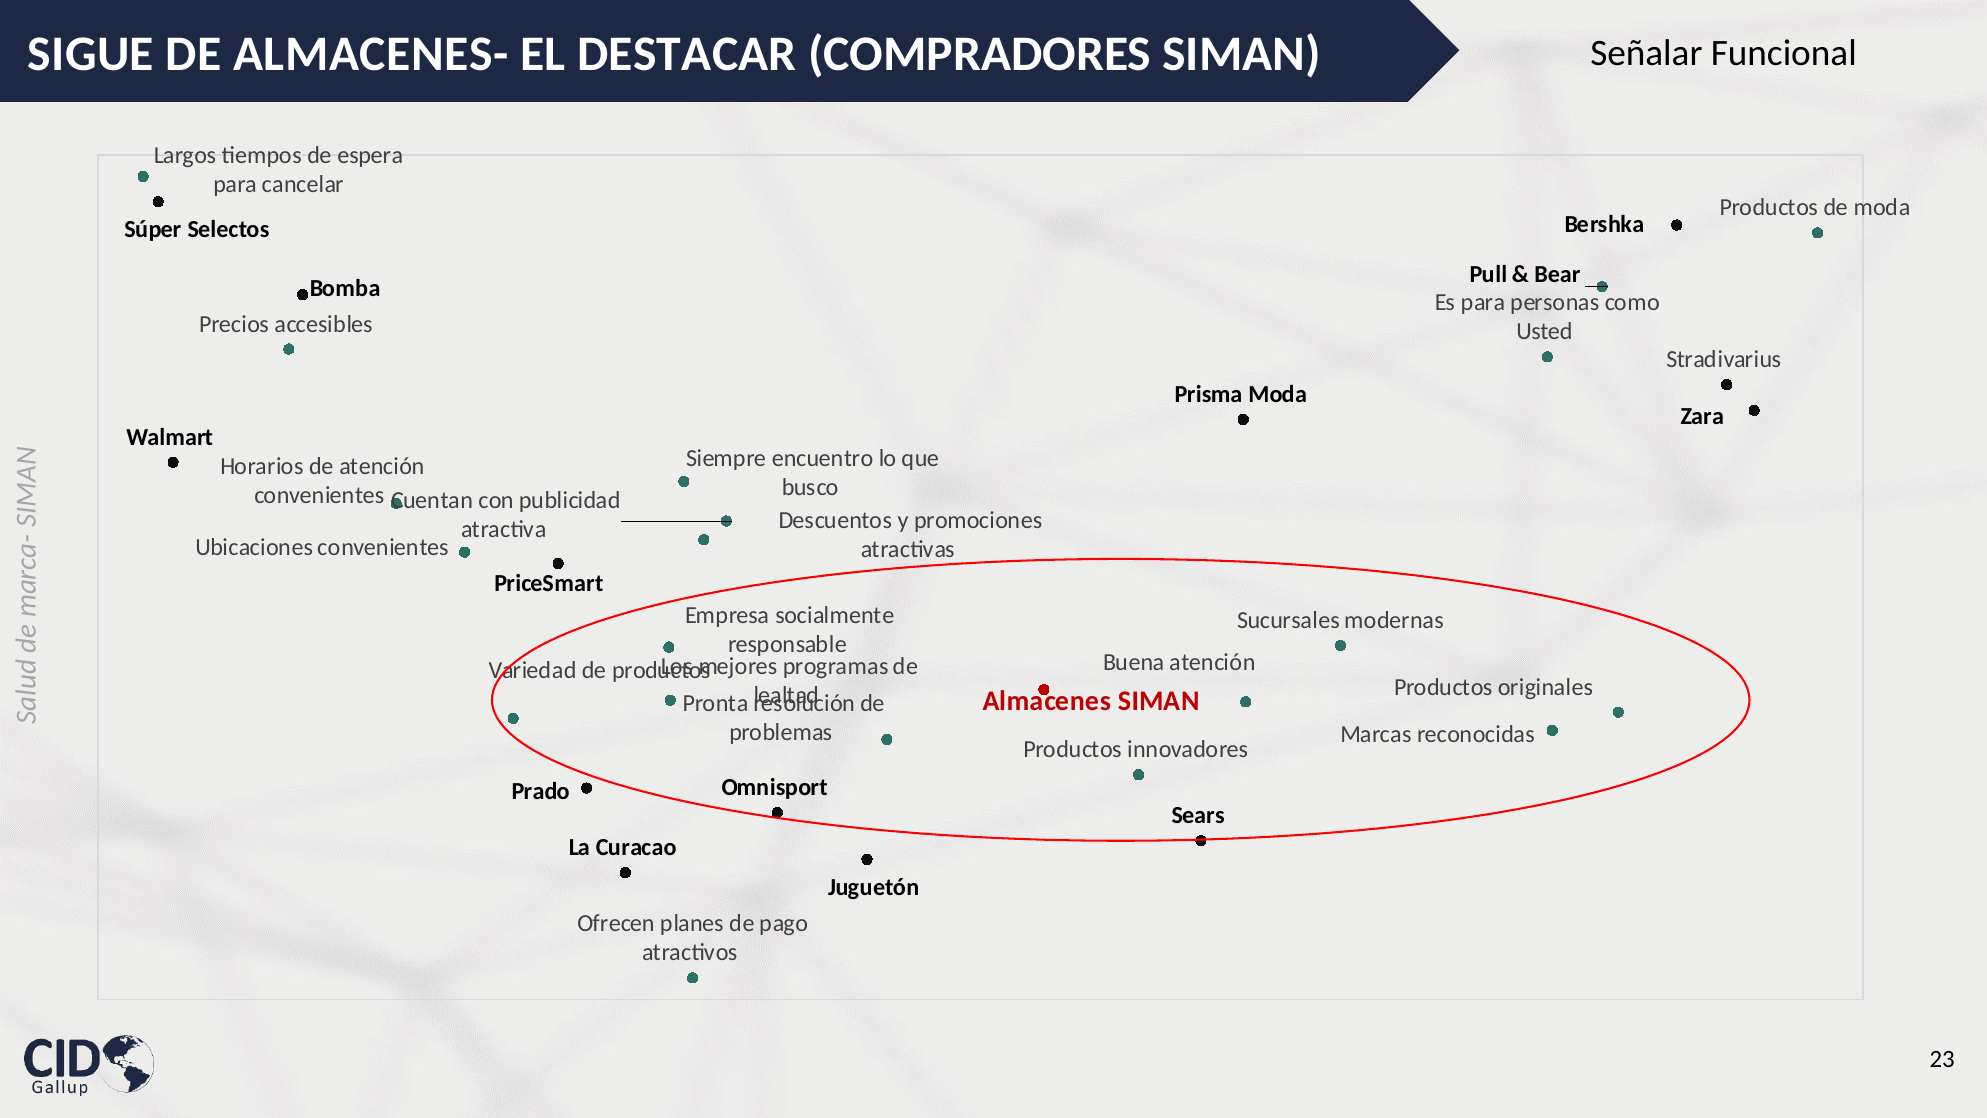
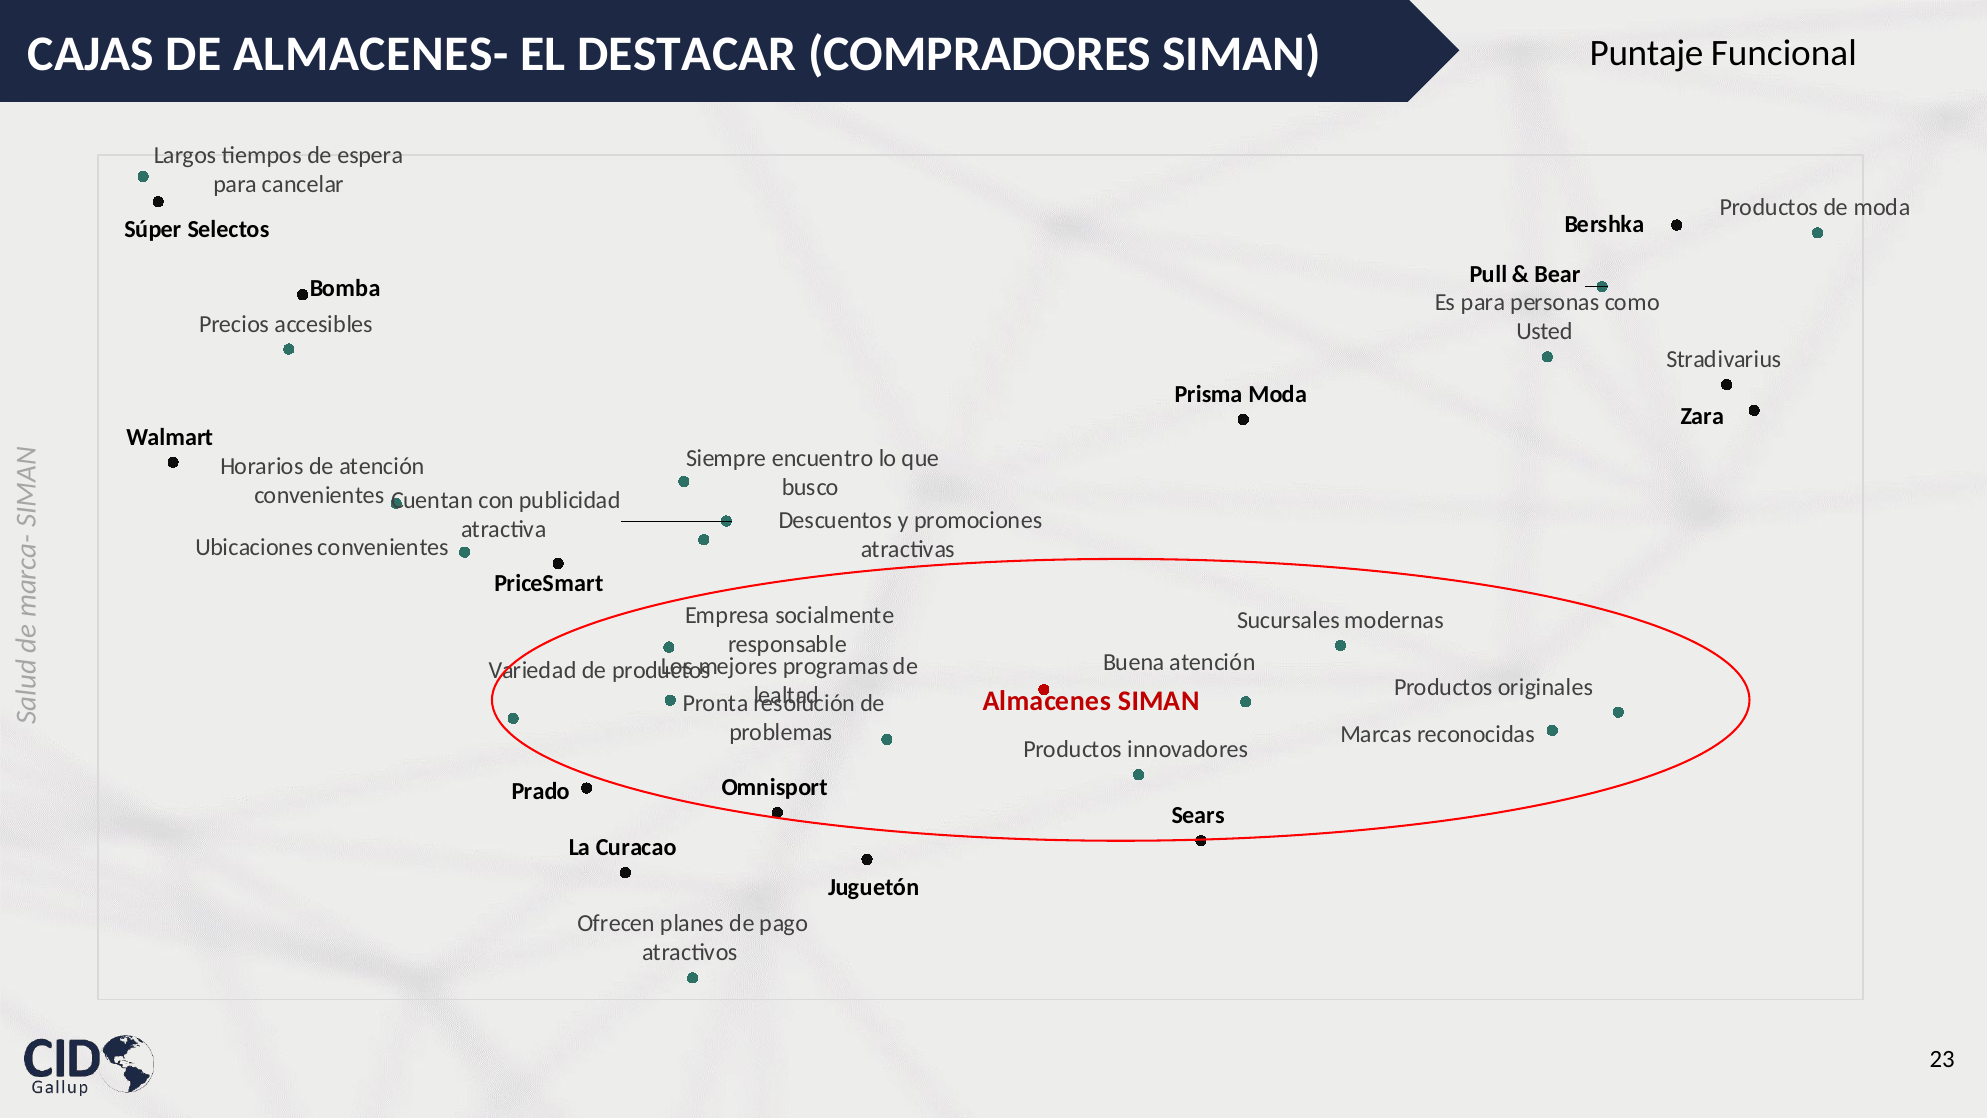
SIGUE: SIGUE -> CAJAS
Señalar: Señalar -> Puntaje
